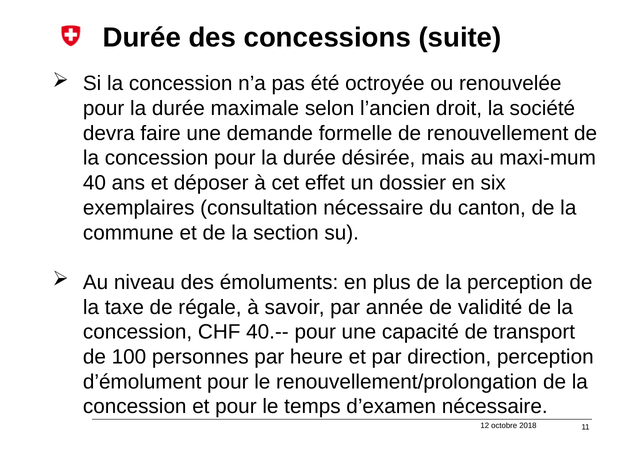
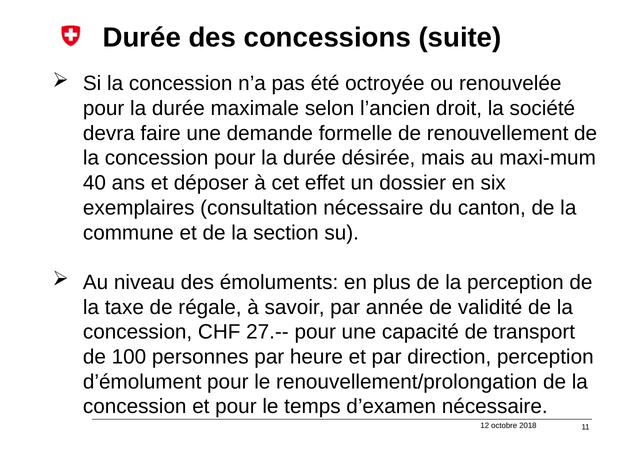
40.--: 40.-- -> 27.--
